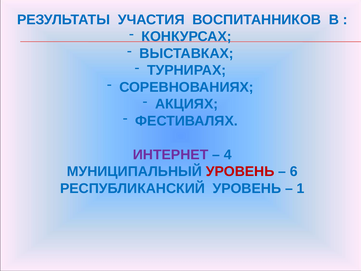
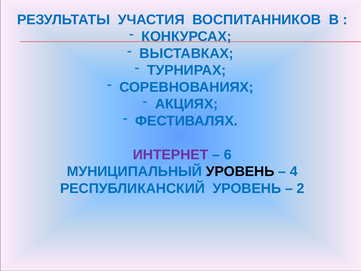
4: 4 -> 6
УРОВЕНЬ at (240, 171) colour: red -> black
6: 6 -> 4
1: 1 -> 2
